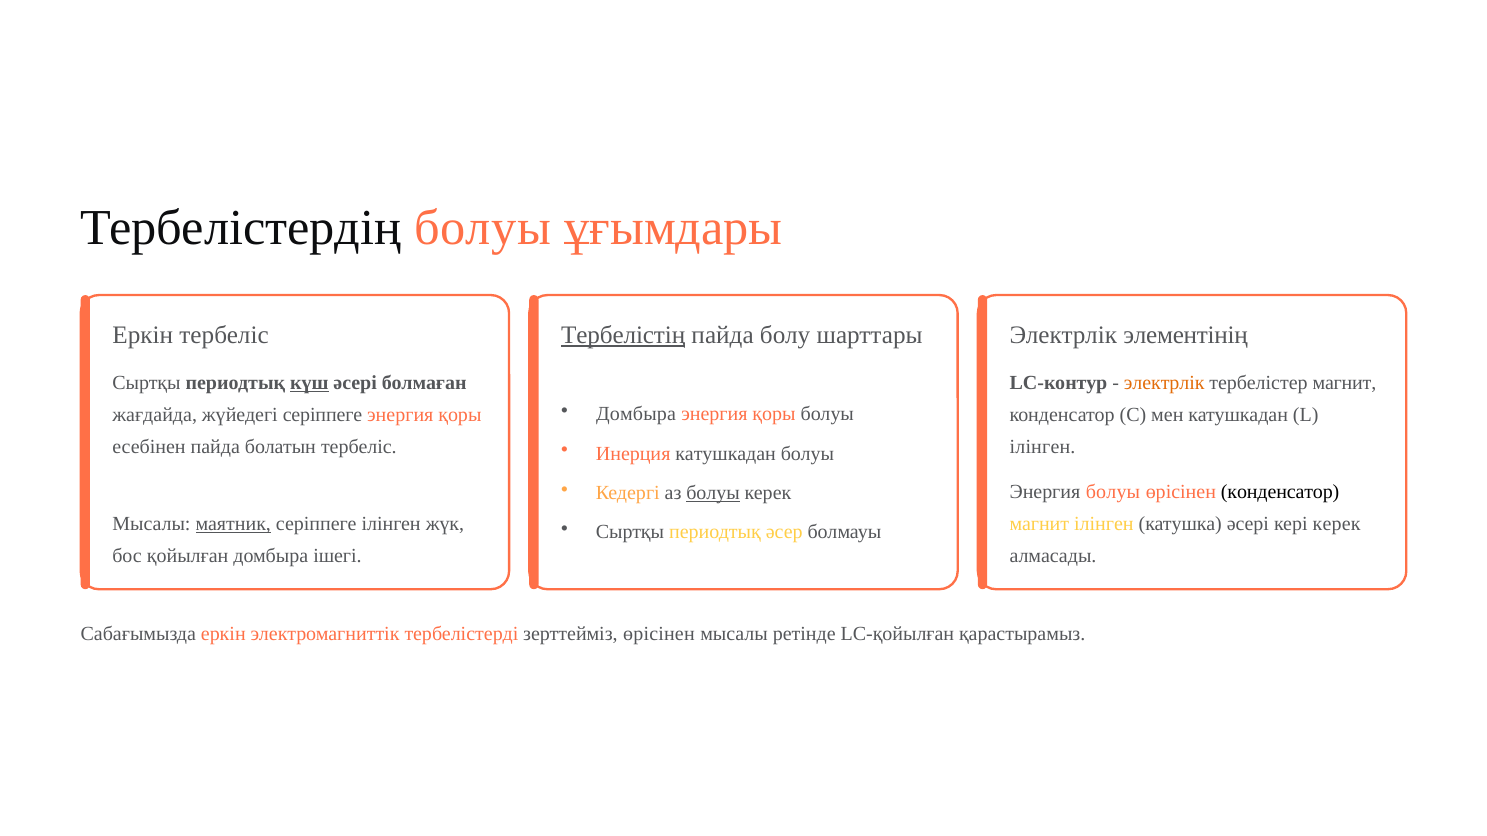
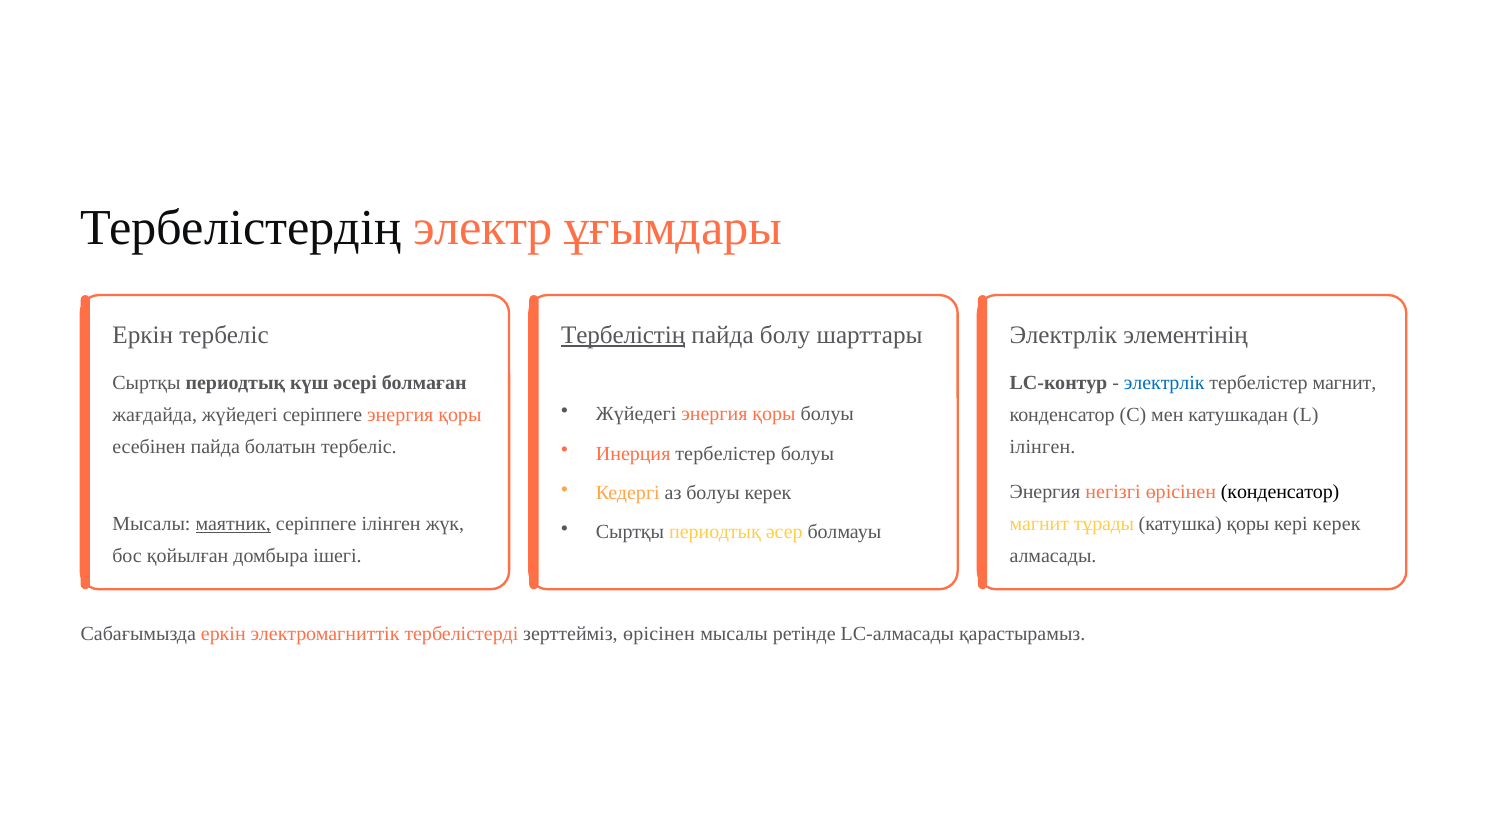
Тербелістердің болуы: болуы -> электр
күш underline: present -> none
электрлік at (1164, 383) colour: orange -> blue
Домбыра at (636, 415): Домбыра -> Жүйедегі
Инерция катушкадан: катушкадан -> тербелістер
болуы at (713, 493) underline: present -> none
Энергия болуы: болуы -> негізгі
магнит ілінген: ілінген -> тұрады
катушка әсері: әсері -> қоры
LC-қойылған: LC-қойылған -> LC-алмасады
